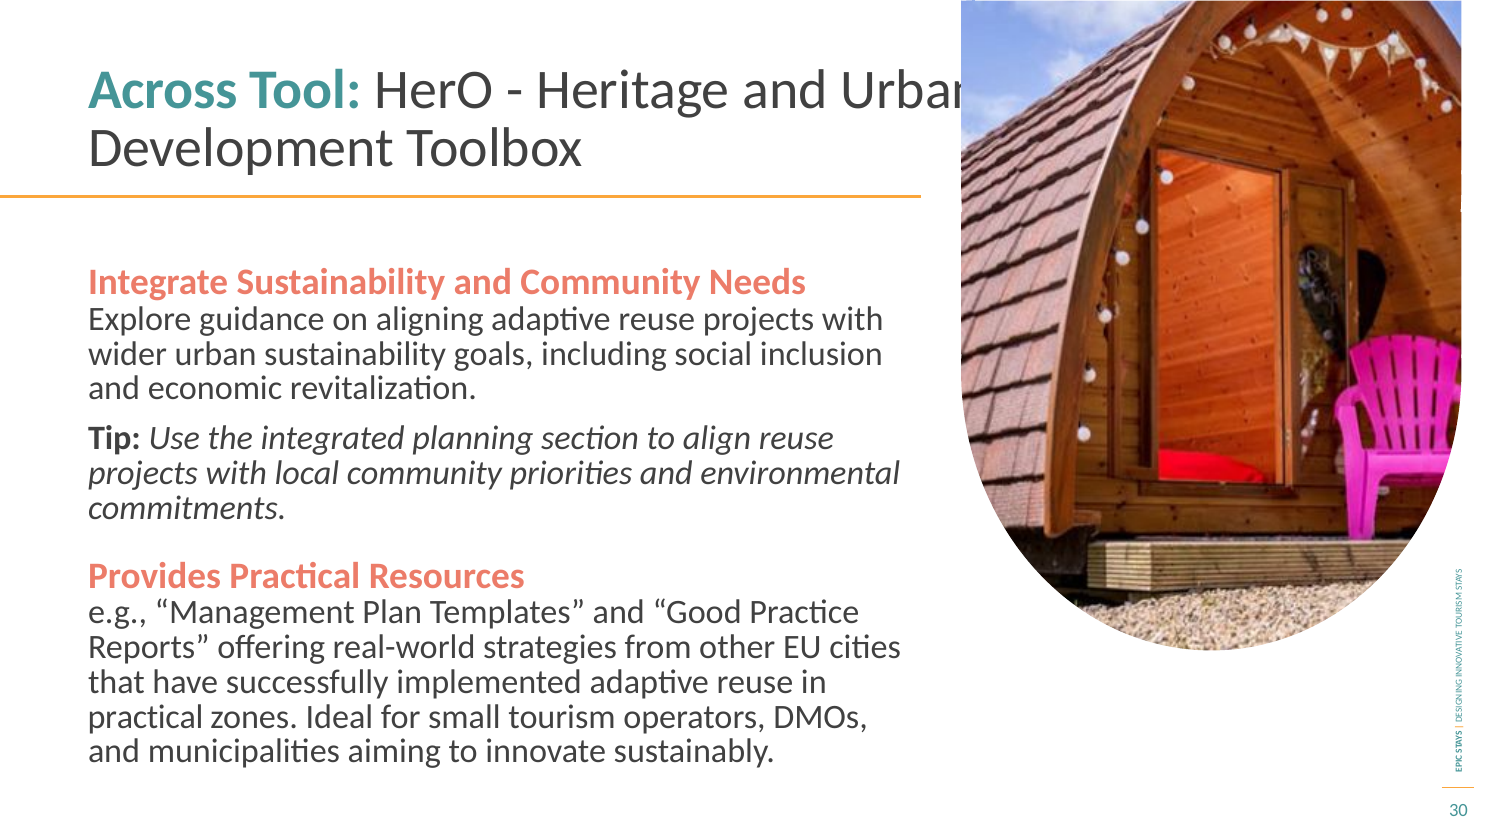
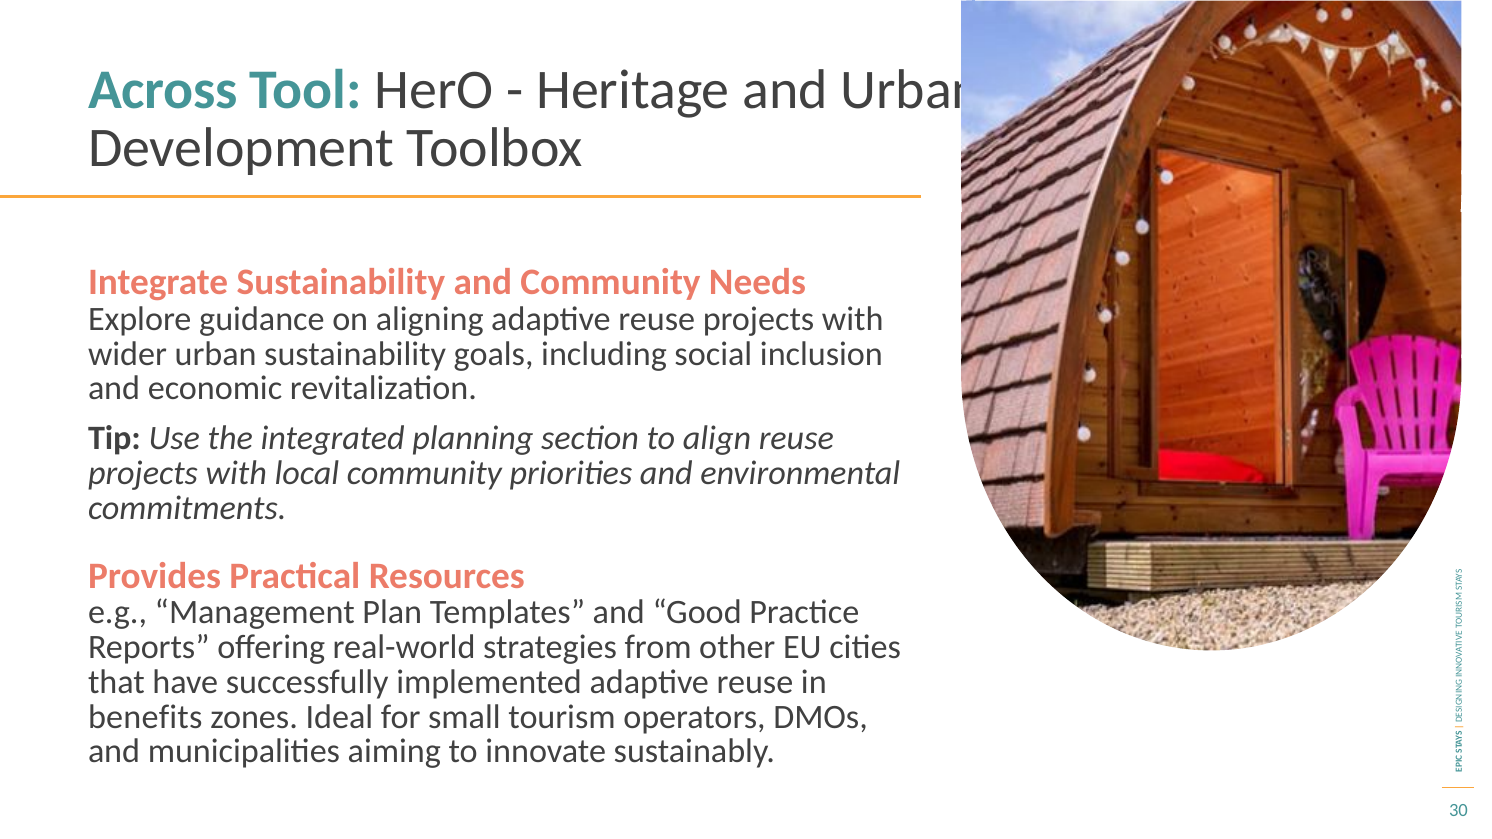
practical at (146, 717): practical -> benefits
